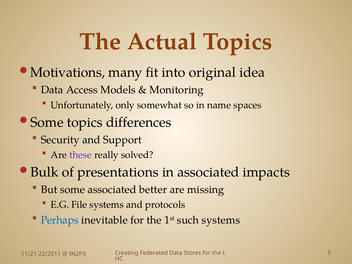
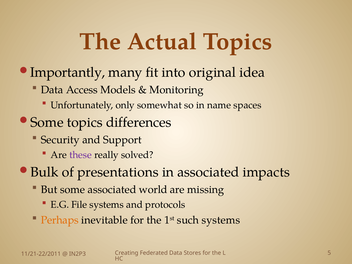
Motivations: Motivations -> Importantly
better: better -> world
Perhaps colour: blue -> orange
